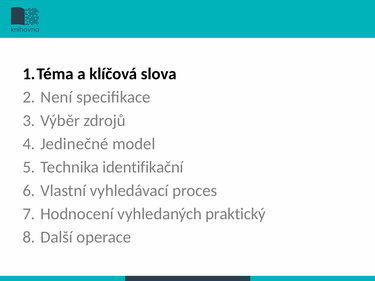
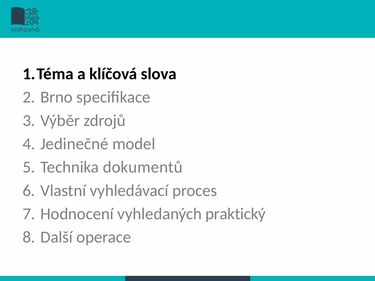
Není: Není -> Brno
identifikační: identifikační -> dokumentů
